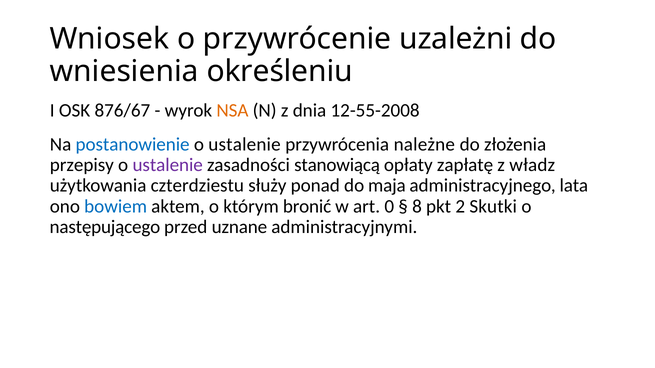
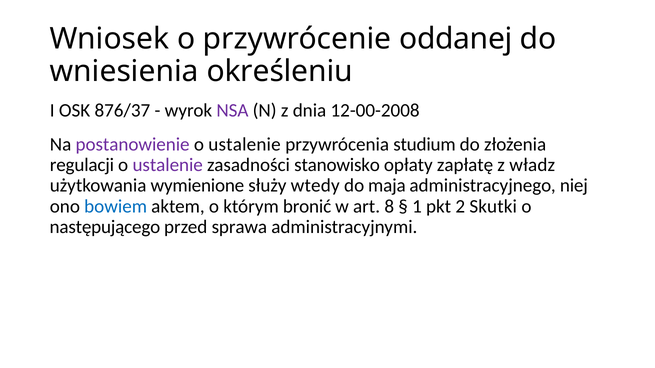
uzależni: uzależni -> oddanej
876/67: 876/67 -> 876/37
NSA colour: orange -> purple
12-55-2008: 12-55-2008 -> 12-00-2008
postanowienie colour: blue -> purple
należne: należne -> studium
przepisy: przepisy -> regulacji
stanowiącą: stanowiącą -> stanowisko
czterdziestu: czterdziestu -> wymienione
ponad: ponad -> wtedy
lata: lata -> niej
0: 0 -> 8
8: 8 -> 1
uznane: uznane -> sprawa
